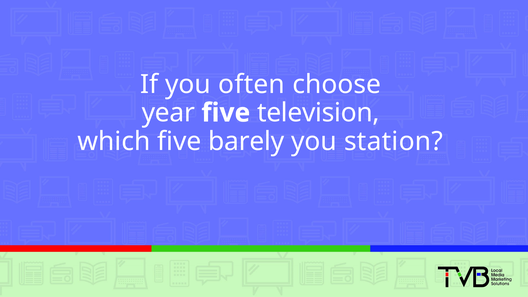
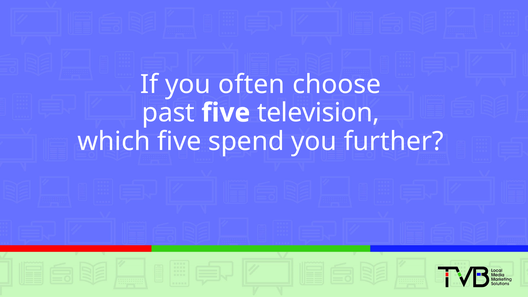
year: year -> past
barely: barely -> spend
station: station -> further
